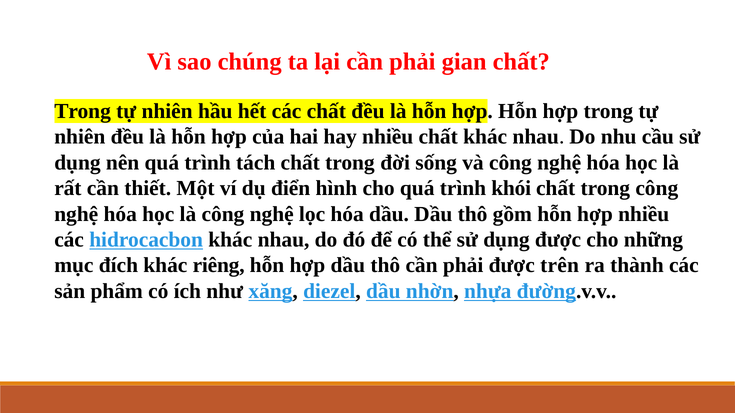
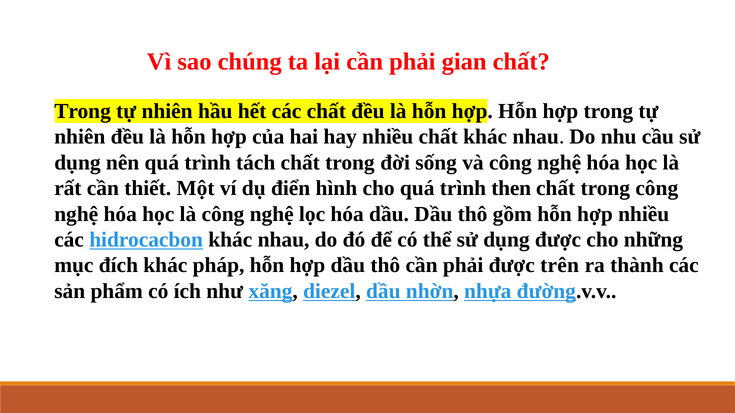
khói: khói -> then
riêng: riêng -> pháp
